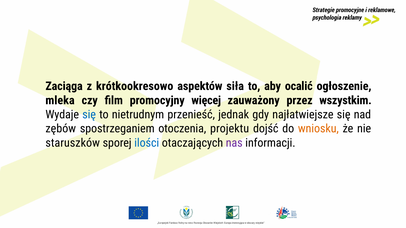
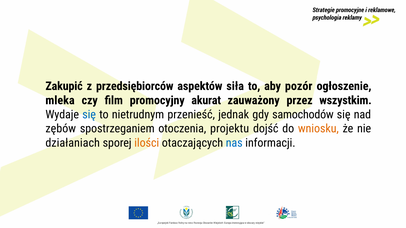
Zaciąga: Zaciąga -> Zakupić
krótkookresowo: krótkookresowo -> przedsiębiorców
ocalić: ocalić -> pozór
więcej: więcej -> akurat
najłatwiejsze: najłatwiejsze -> samochodów
staruszków: staruszków -> działaniach
ilości colour: blue -> orange
nas colour: purple -> blue
